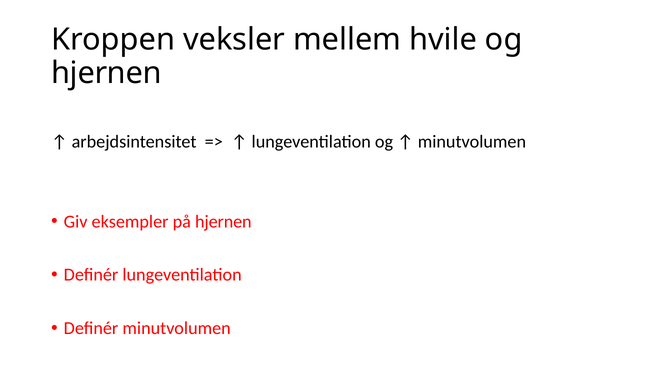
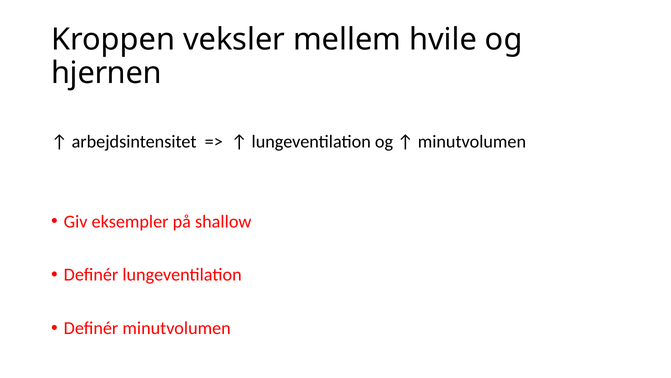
på hjernen: hjernen -> shallow
